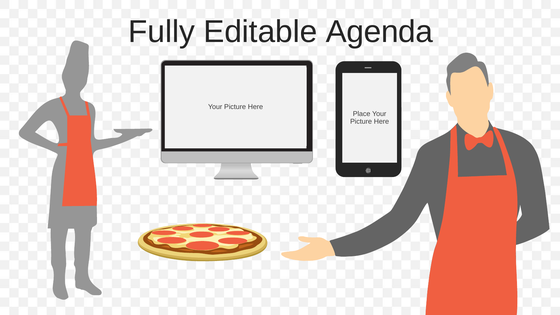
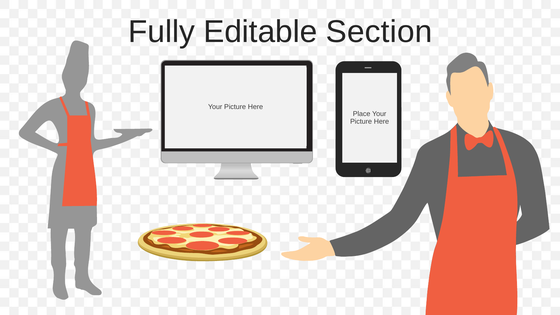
Agenda: Agenda -> Section
